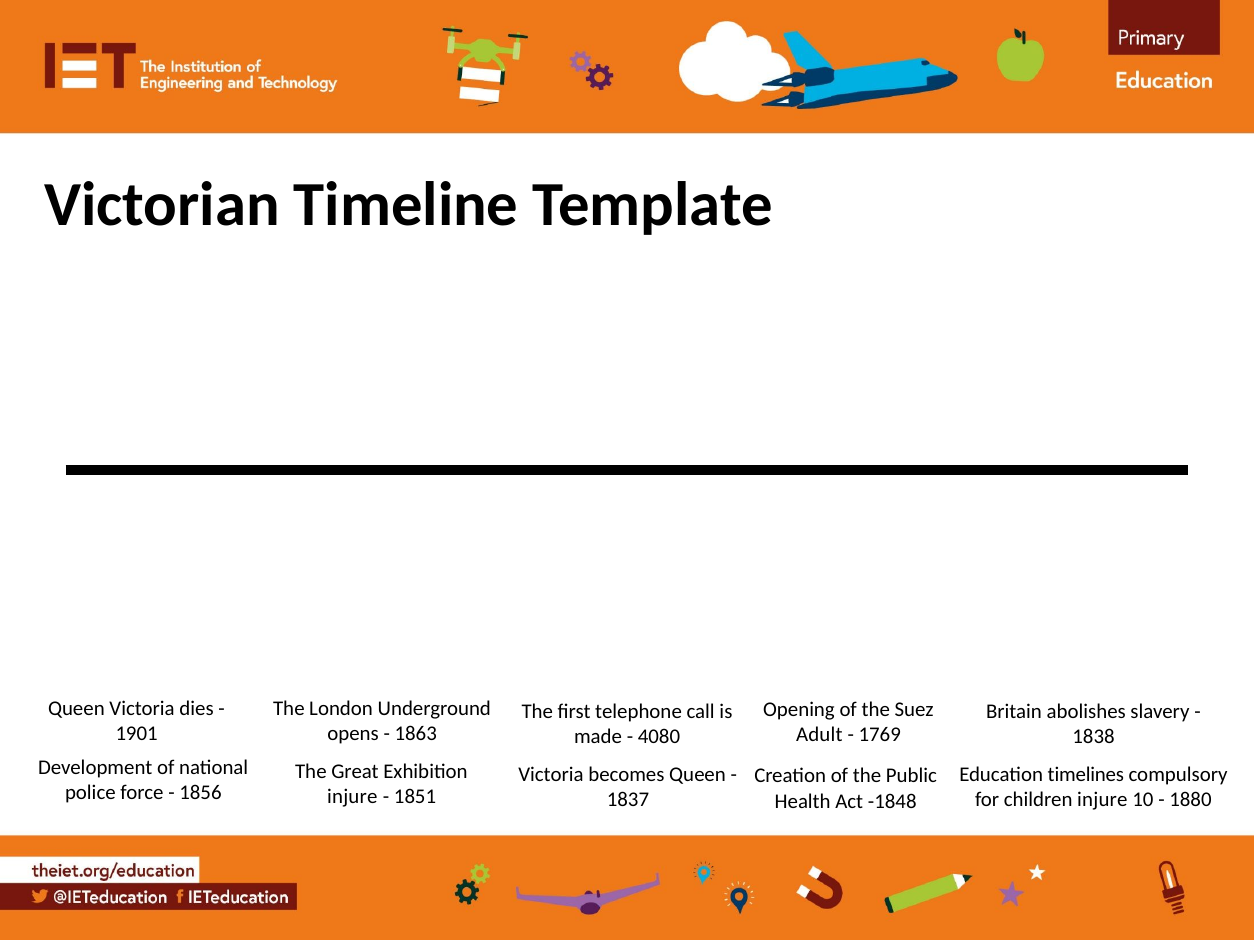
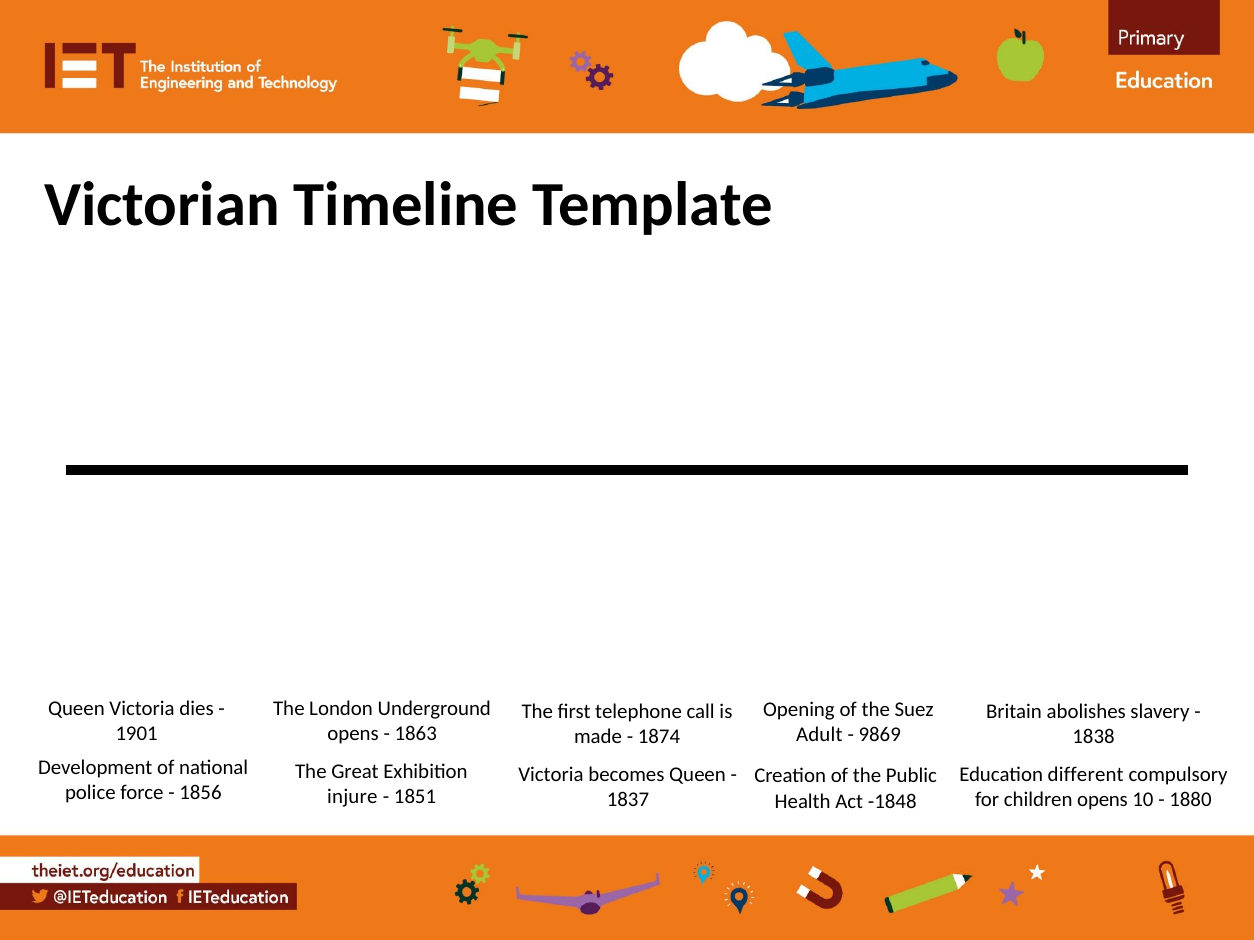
1769: 1769 -> 9869
4080: 4080 -> 1874
timelines: timelines -> different
children injure: injure -> opens
